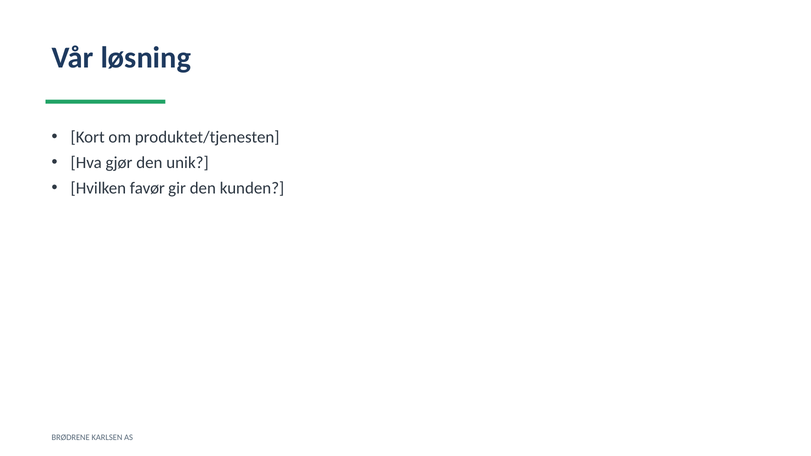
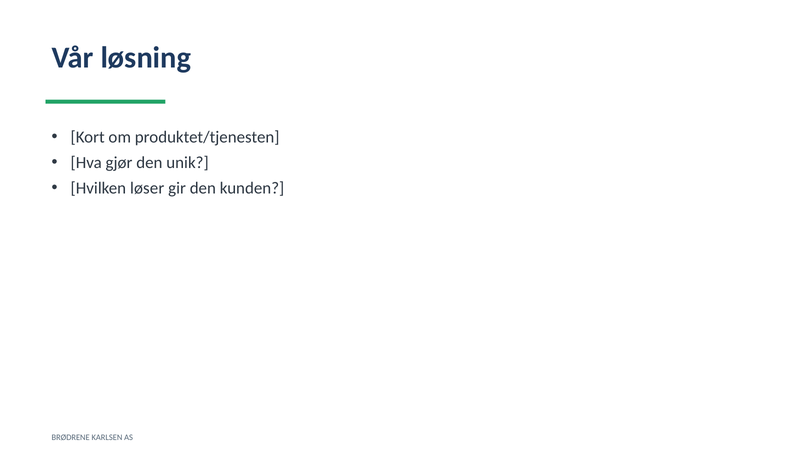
favør: favør -> løser
